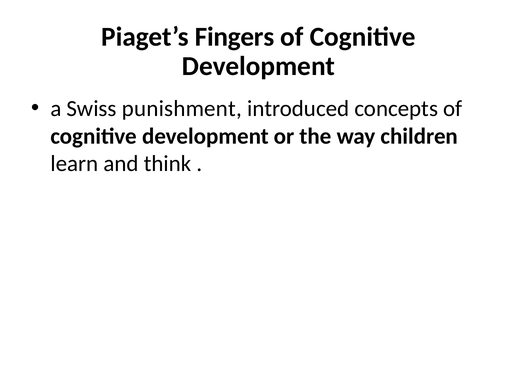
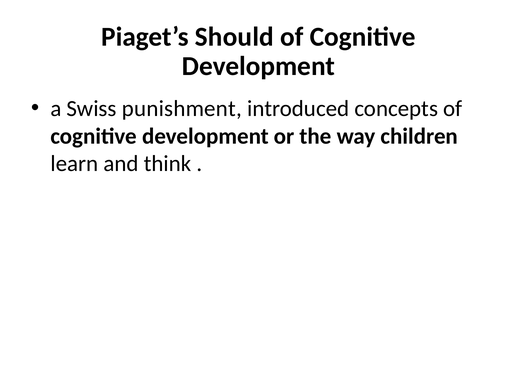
Fingers: Fingers -> Should
